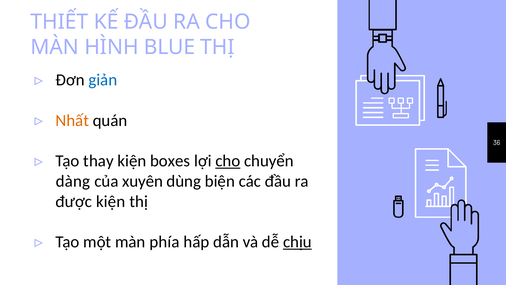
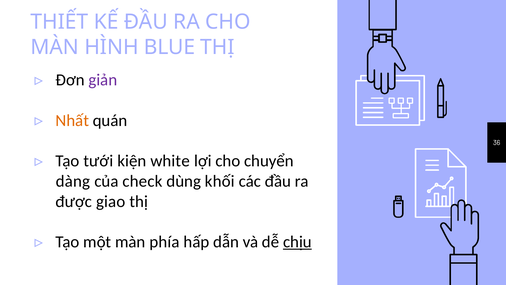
giản colour: blue -> purple
thay: thay -> tưới
boxes: boxes -> white
cho at (228, 161) underline: present -> none
xuyên: xuyên -> check
biện: biện -> khối
được kiện: kiện -> giao
